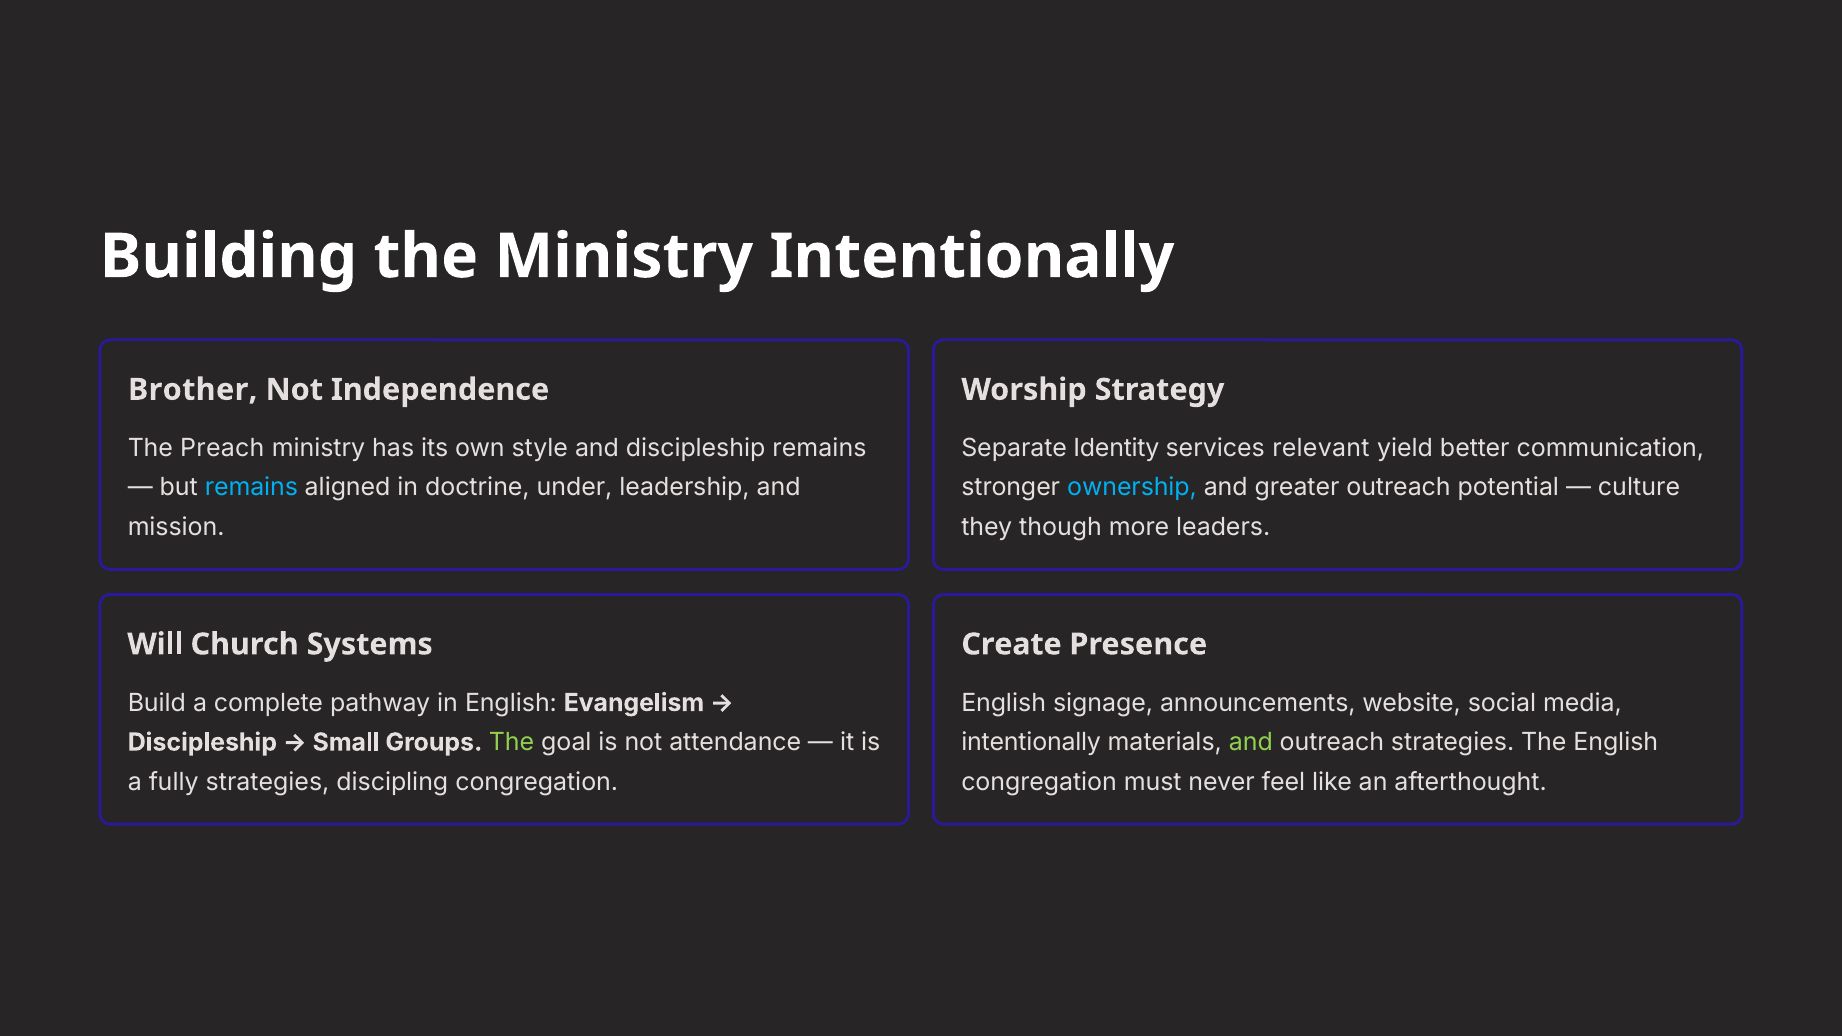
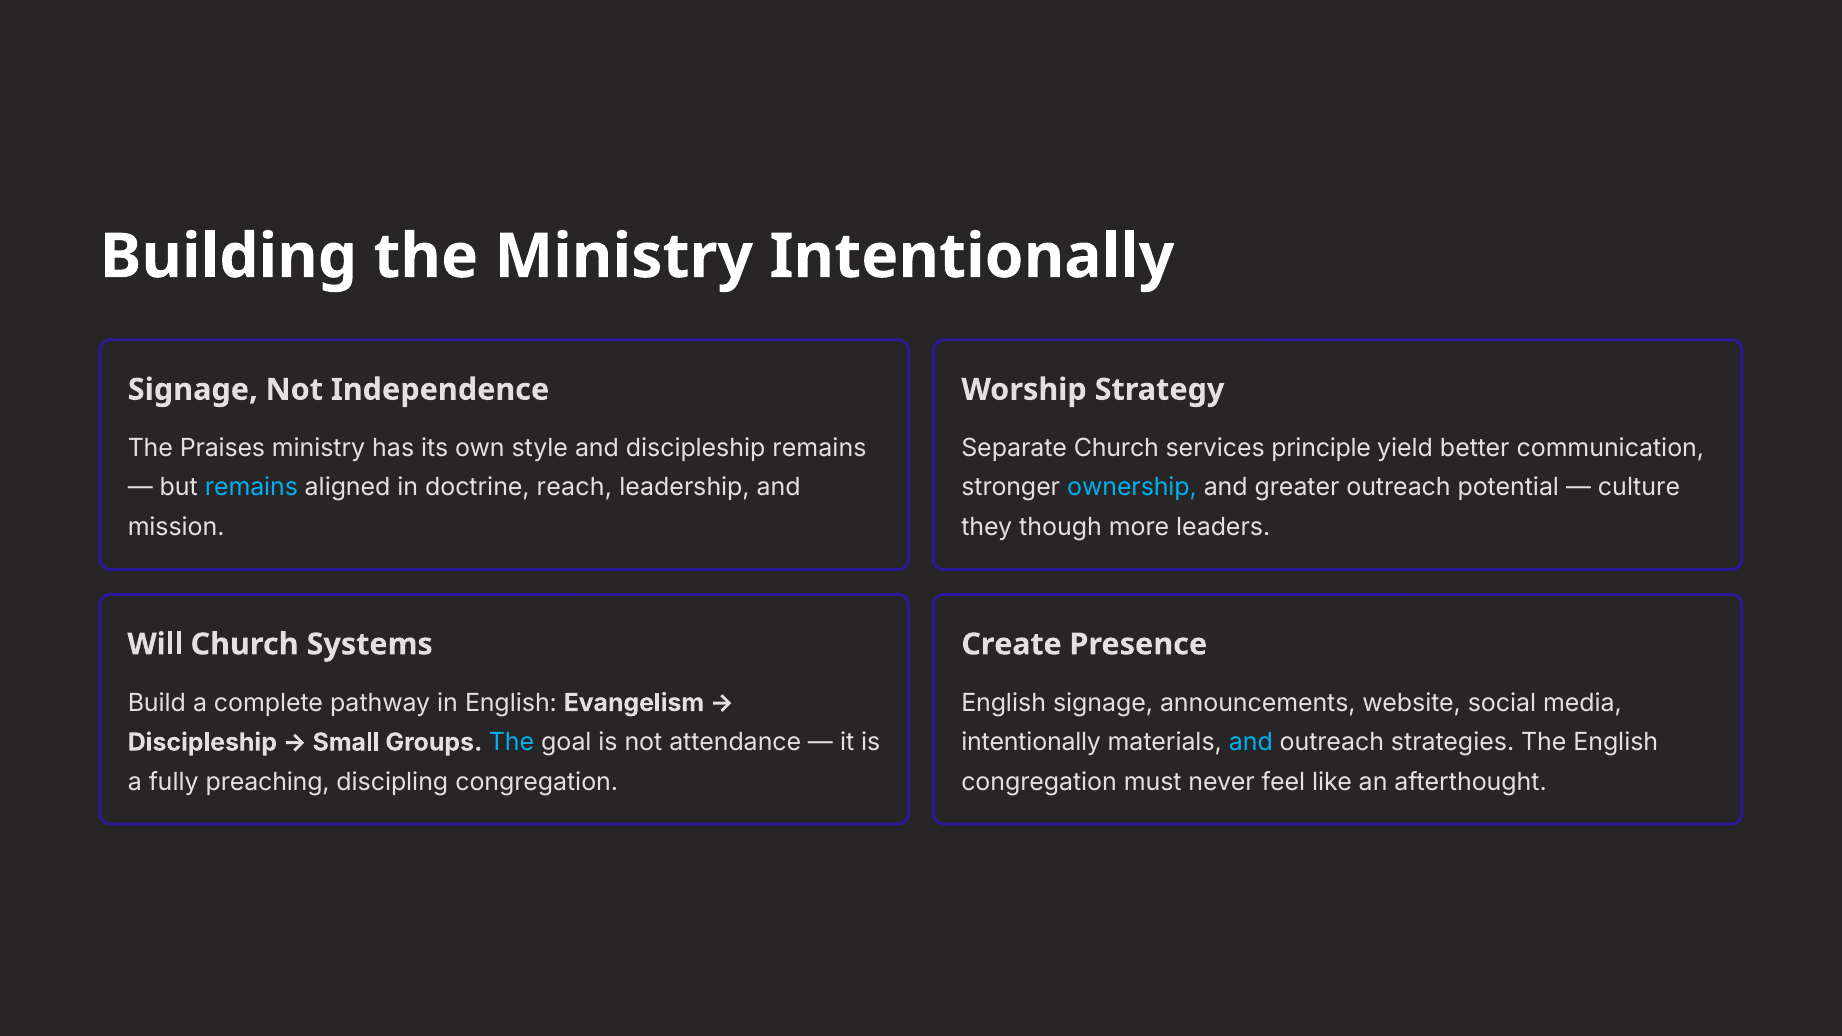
Brother at (193, 390): Brother -> Signage
Preach: Preach -> Praises
Separate Identity: Identity -> Church
relevant: relevant -> principle
under: under -> reach
The at (511, 742) colour: light green -> light blue
and at (1251, 742) colour: light green -> light blue
fully strategies: strategies -> preaching
